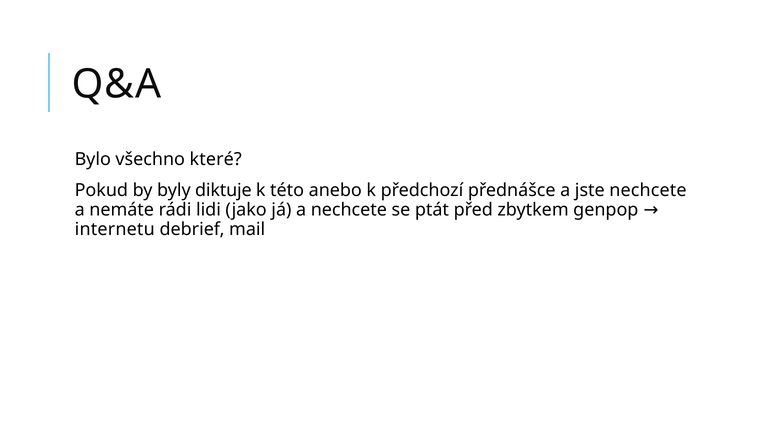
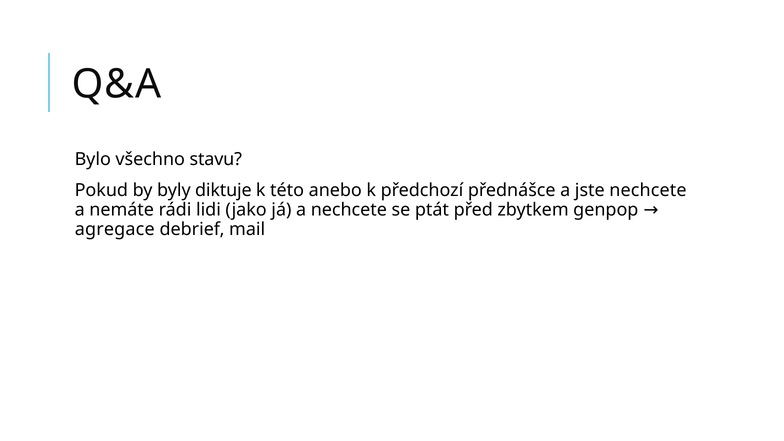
které: které -> stavu
internetu: internetu -> agregace
